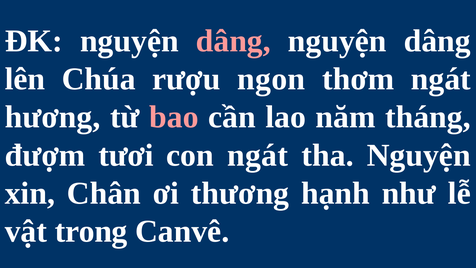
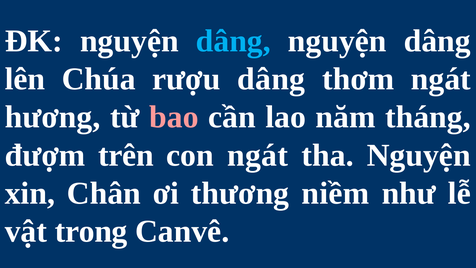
dâng at (233, 41) colour: pink -> light blue
rượu ngon: ngon -> dâng
tươi: tươi -> trên
hạnh: hạnh -> niềm
